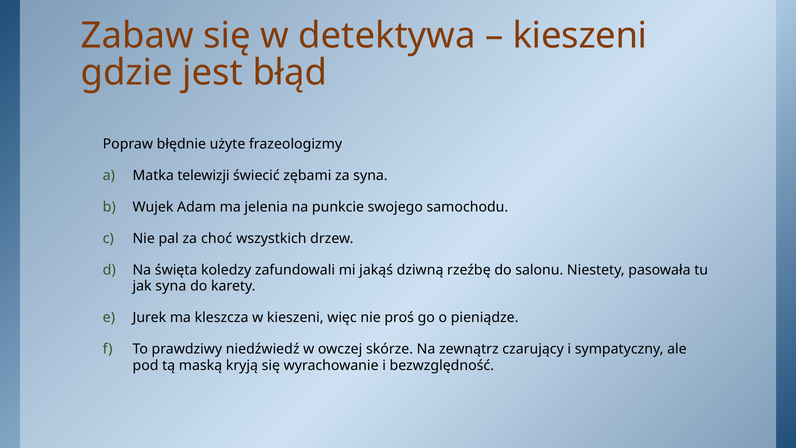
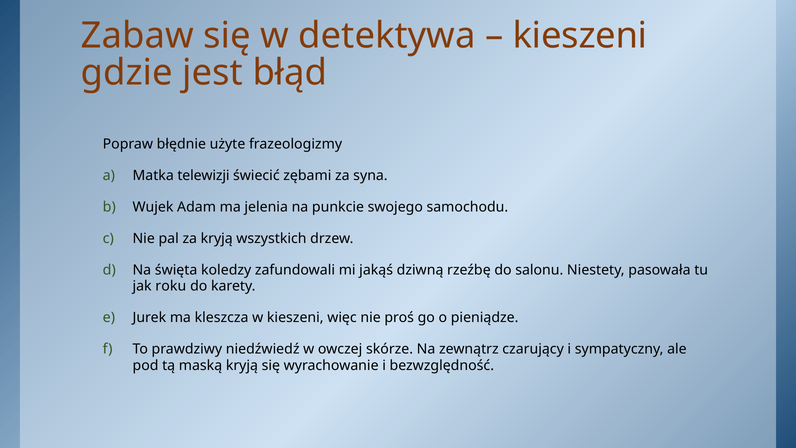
za choć: choć -> kryją
jak syna: syna -> roku
